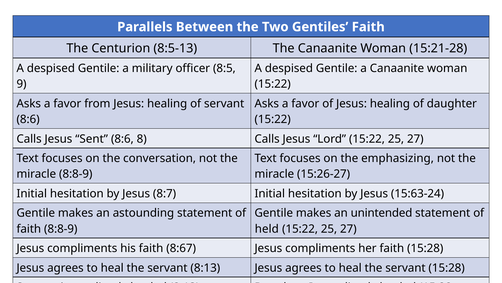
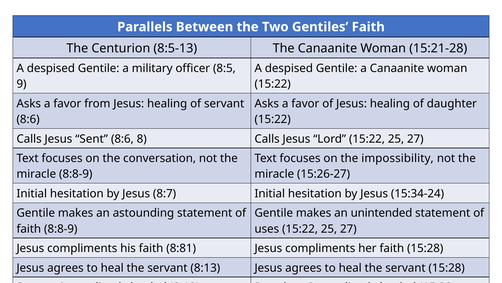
emphasizing: emphasizing -> impossibility
15:63-24: 15:63-24 -> 15:34-24
held: held -> uses
8:67: 8:67 -> 8:81
